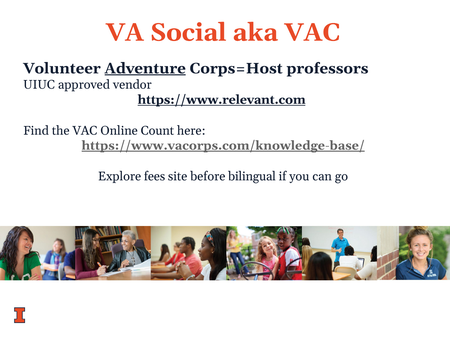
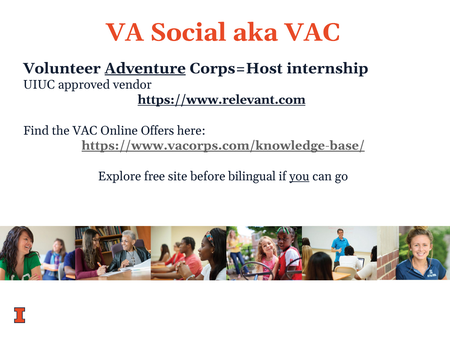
professors: professors -> internship
Count: Count -> Offers
fees: fees -> free
you underline: none -> present
